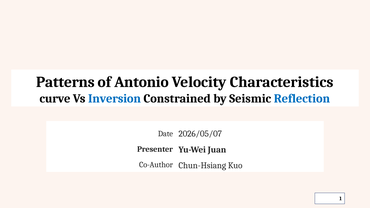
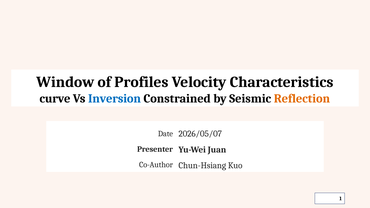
Patterns: Patterns -> Window
Antonio: Antonio -> Profiles
Reflection colour: blue -> orange
